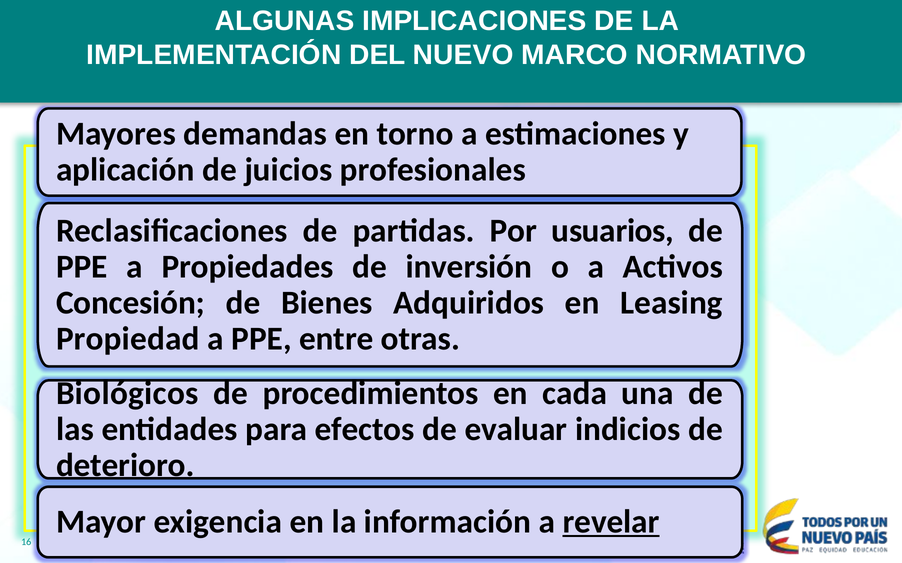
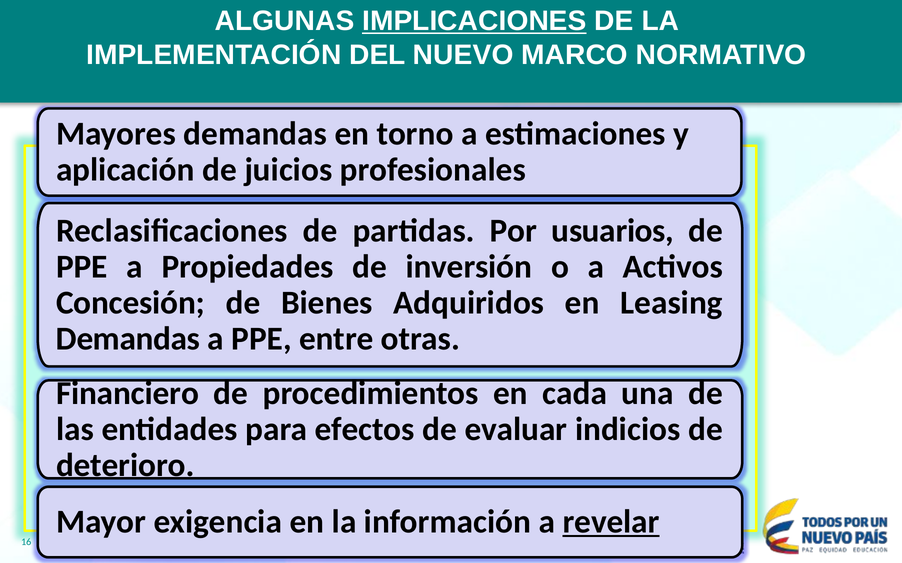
IMPLICACIONES underline: none -> present
Propiedad at (128, 339): Propiedad -> Demandas
Biológicos: Biológicos -> Financiero
